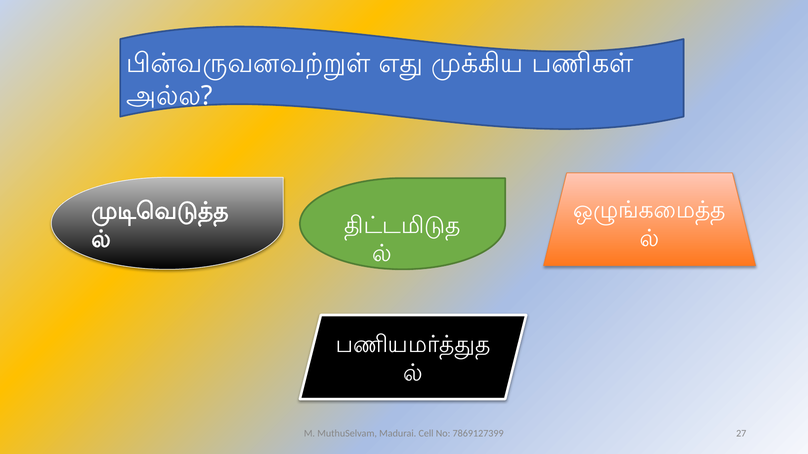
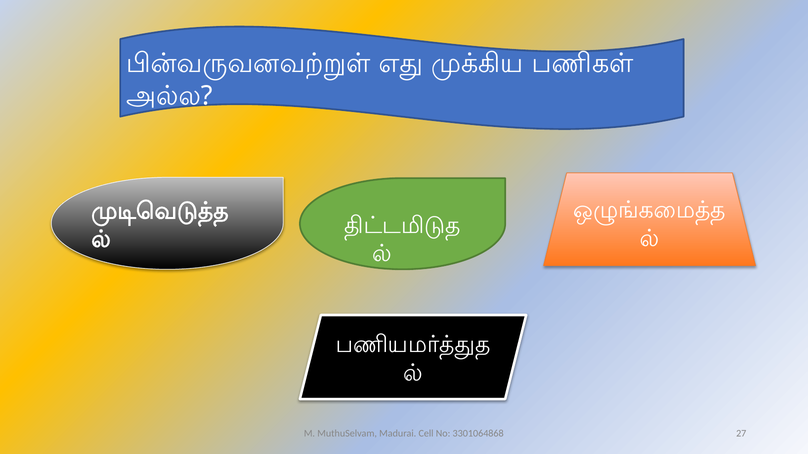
7869127399: 7869127399 -> 3301064868
